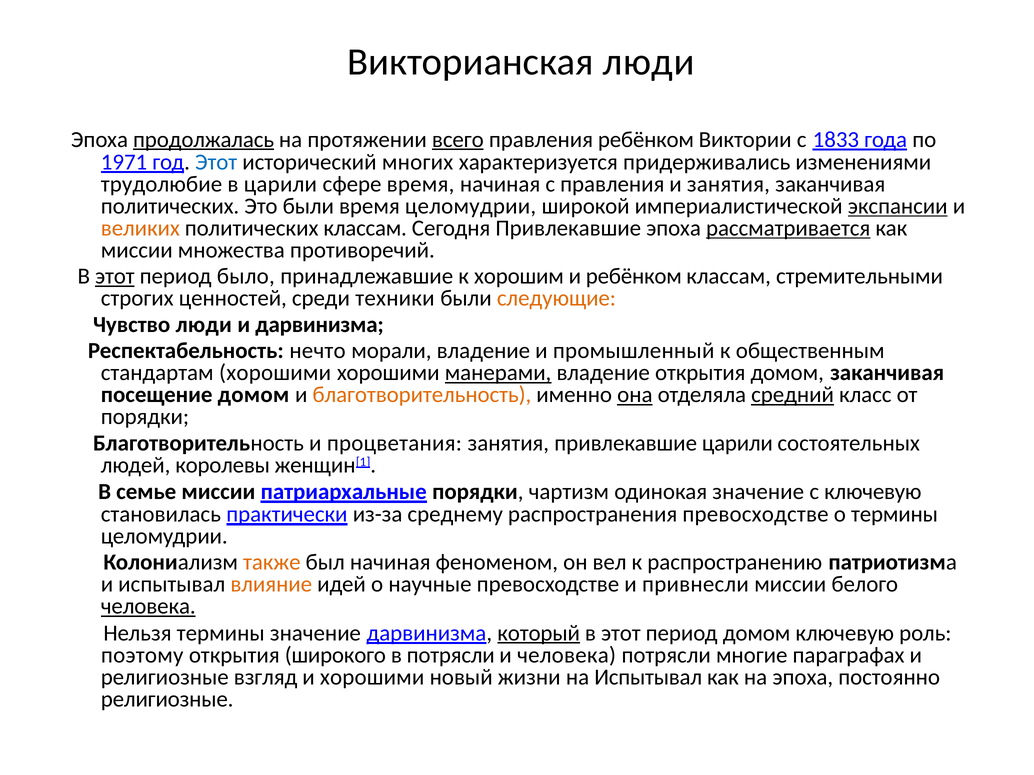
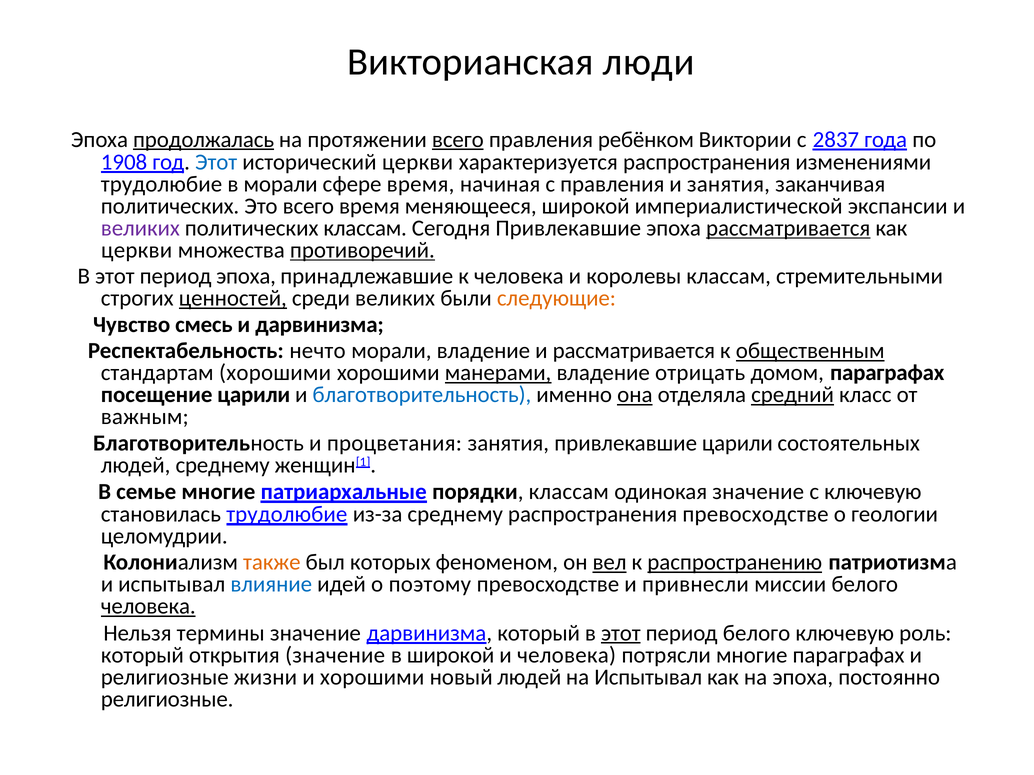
1833: 1833 -> 2837
1971: 1971 -> 1908
исторический многих: многих -> церкви
характеризуется придерживались: придерживались -> распространения
в царили: царили -> морали
Это были: были -> всего
время целомудрии: целомудрии -> меняющееся
экспансии underline: present -> none
великих at (140, 228) colour: orange -> purple
миссии at (137, 250): миссии -> церкви
противоречий underline: none -> present
этот at (115, 277) underline: present -> none
период было: было -> эпоха
к хорошим: хорошим -> человека
и ребёнком: ребёнком -> королевы
ценностей underline: none -> present
среди техники: техники -> великих
Чувство люди: люди -> смесь
и промышленный: промышленный -> рассматривается
общественным underline: none -> present
владение открытия: открытия -> отрицать
домом заканчивая: заканчивая -> параграфах
посещение домом: домом -> царили
благотворительность at (422, 395) colour: orange -> blue
порядки at (145, 417): порядки -> важным
людей королевы: королевы -> среднему
семье миссии: миссии -> многие
порядки чартизм: чартизм -> классам
становилась практически: практически -> трудолюбие
о термины: термины -> геологии
был начиная: начиная -> которых
вел underline: none -> present
распространению underline: none -> present
влияние colour: orange -> blue
научные: научные -> поэтому
который at (539, 633) underline: present -> none
этот at (621, 633) underline: none -> present
период домом: домом -> белого
поэтому at (142, 655): поэтому -> который
открытия широкого: широкого -> значение
в потрясли: потрясли -> широкой
взгляд: взгляд -> жизни
новый жизни: жизни -> людей
